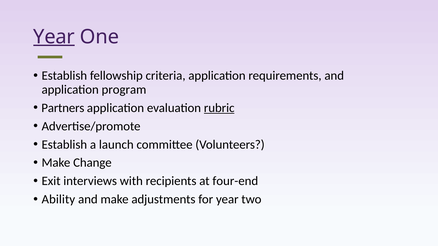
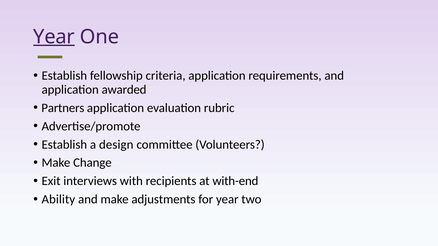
program: program -> awarded
rubric underline: present -> none
launch: launch -> design
four-end: four-end -> with-end
